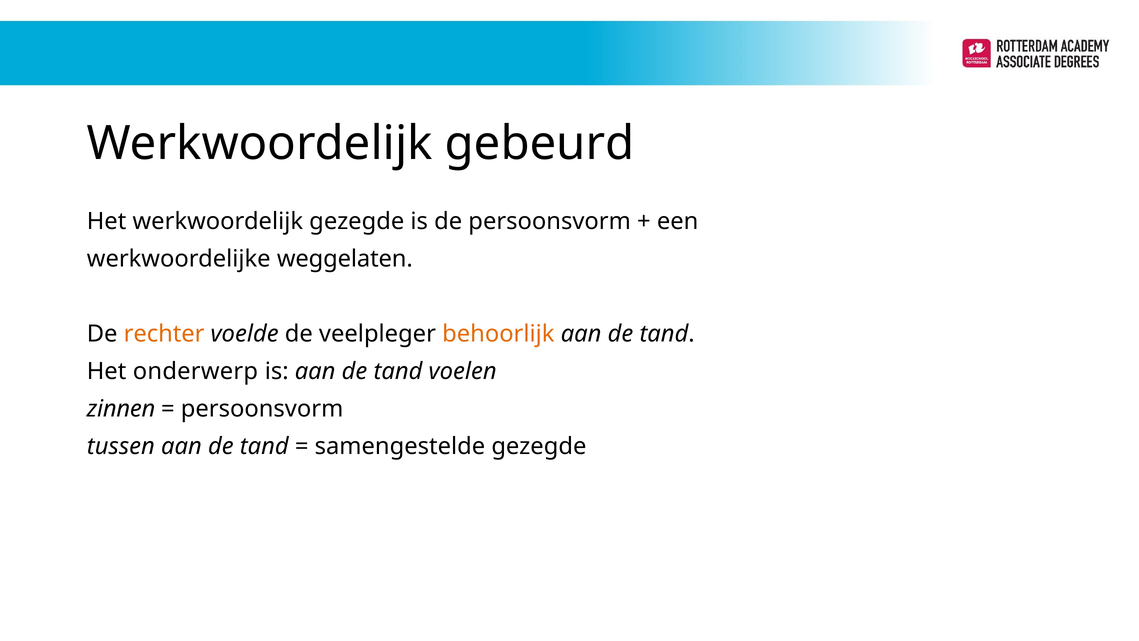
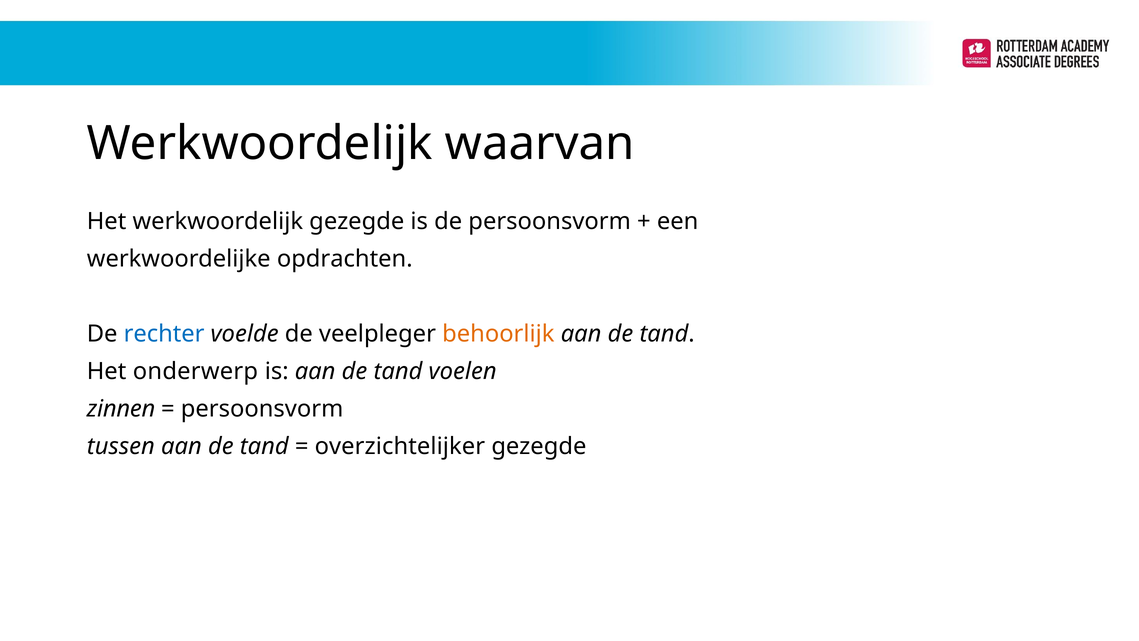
gebeurd: gebeurd -> waarvan
weggelaten: weggelaten -> opdrachten
rechter colour: orange -> blue
samengestelde: samengestelde -> overzichtelijker
